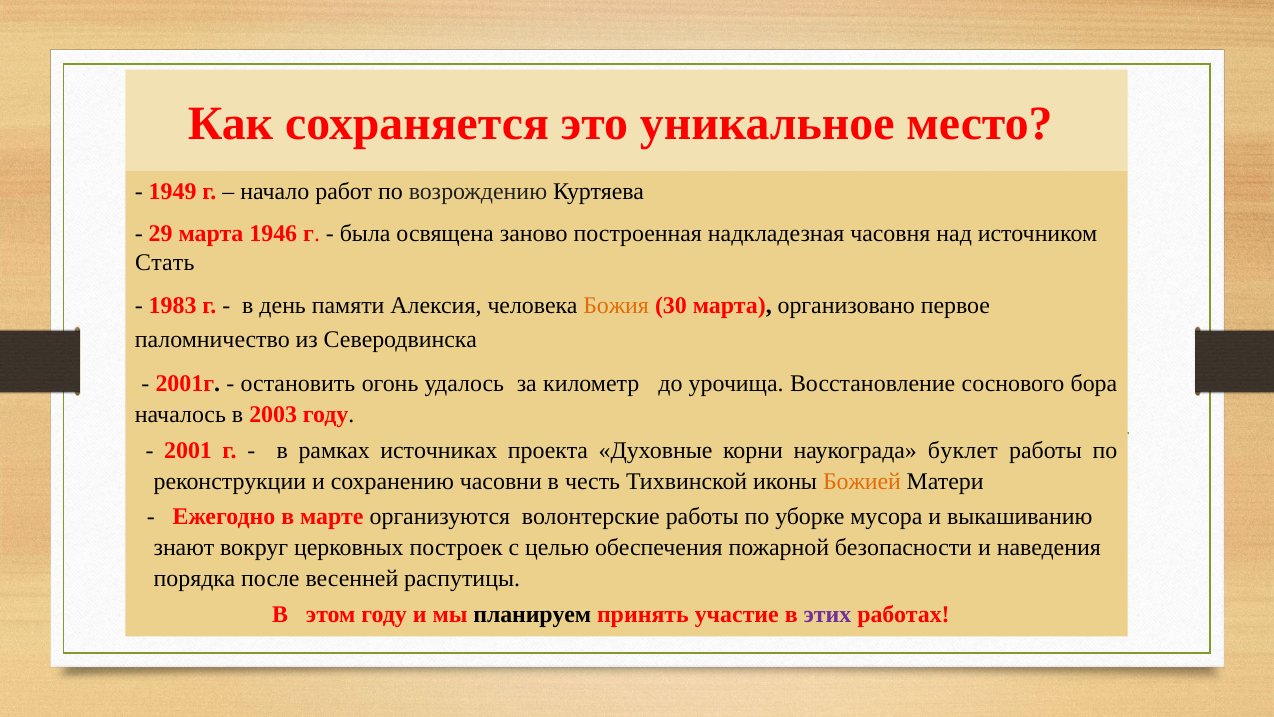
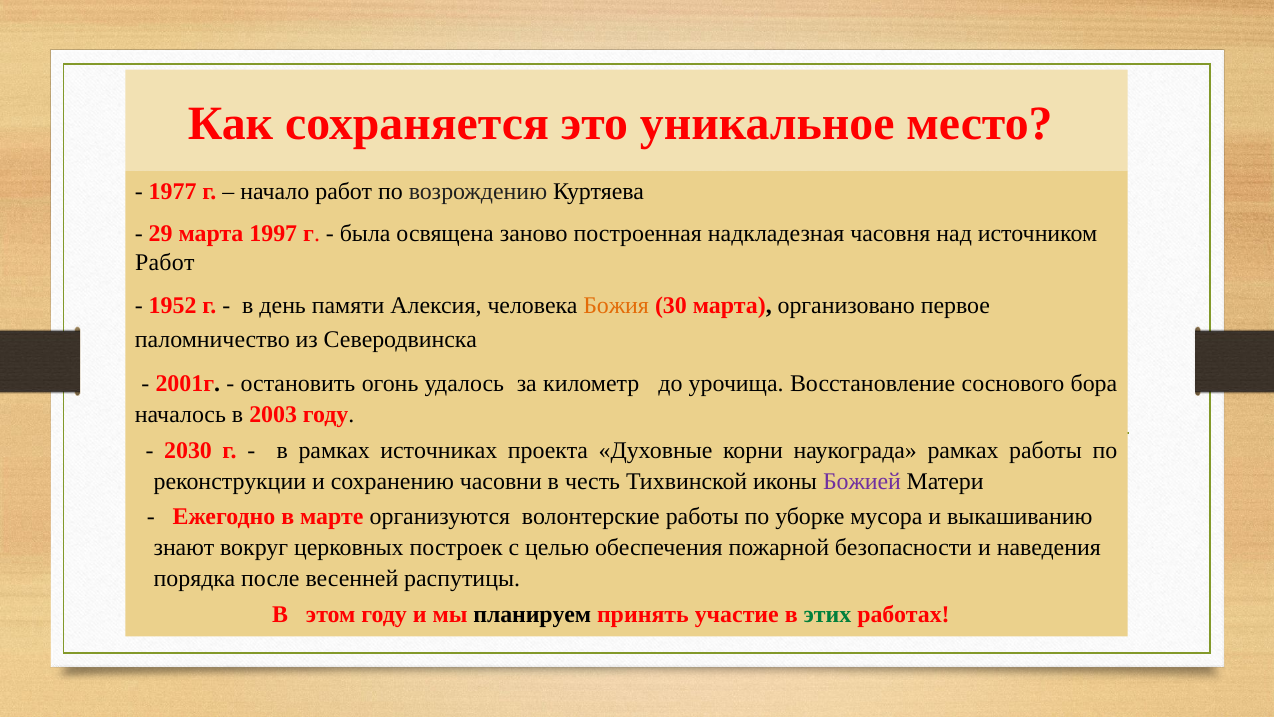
1949: 1949 -> 1977
1946: 1946 -> 1997
Стать at (165, 262): Стать -> Работ
1983: 1983 -> 1952
2001: 2001 -> 2030
наукограда буклет: буклет -> рамках
Божией colour: orange -> purple
этих colour: purple -> green
